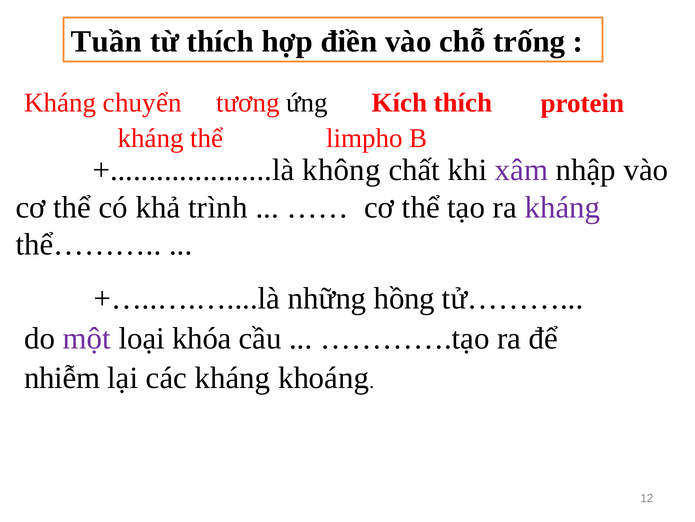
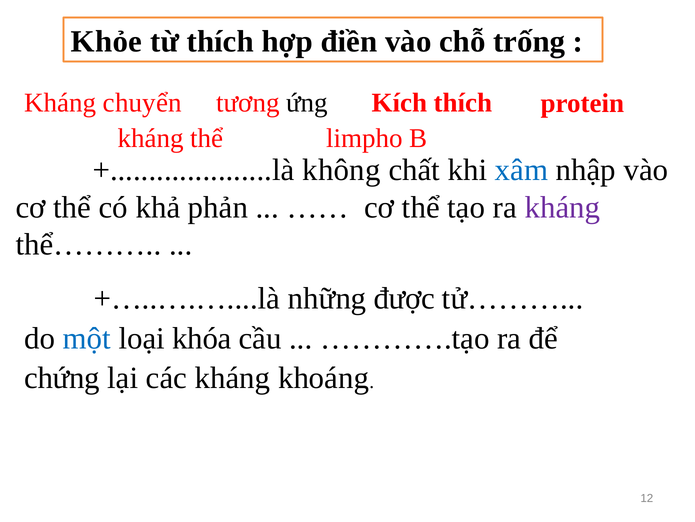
Tuần: Tuần -> Khỏe
xâm colour: purple -> blue
trình: trình -> phản
hồng: hồng -> được
một colour: purple -> blue
nhiễm: nhiễm -> chứng
